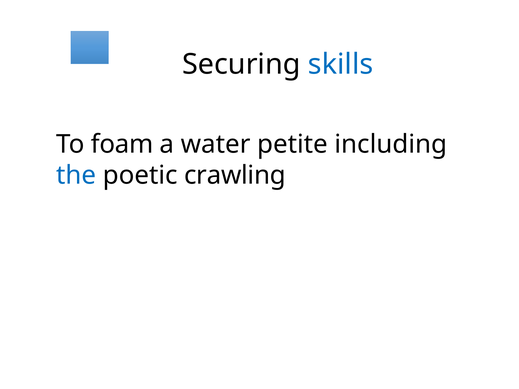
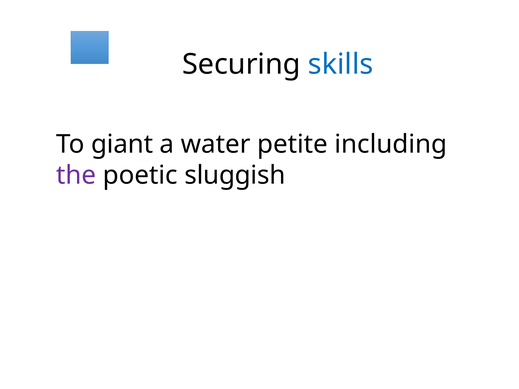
foam: foam -> giant
the colour: blue -> purple
crawling: crawling -> sluggish
